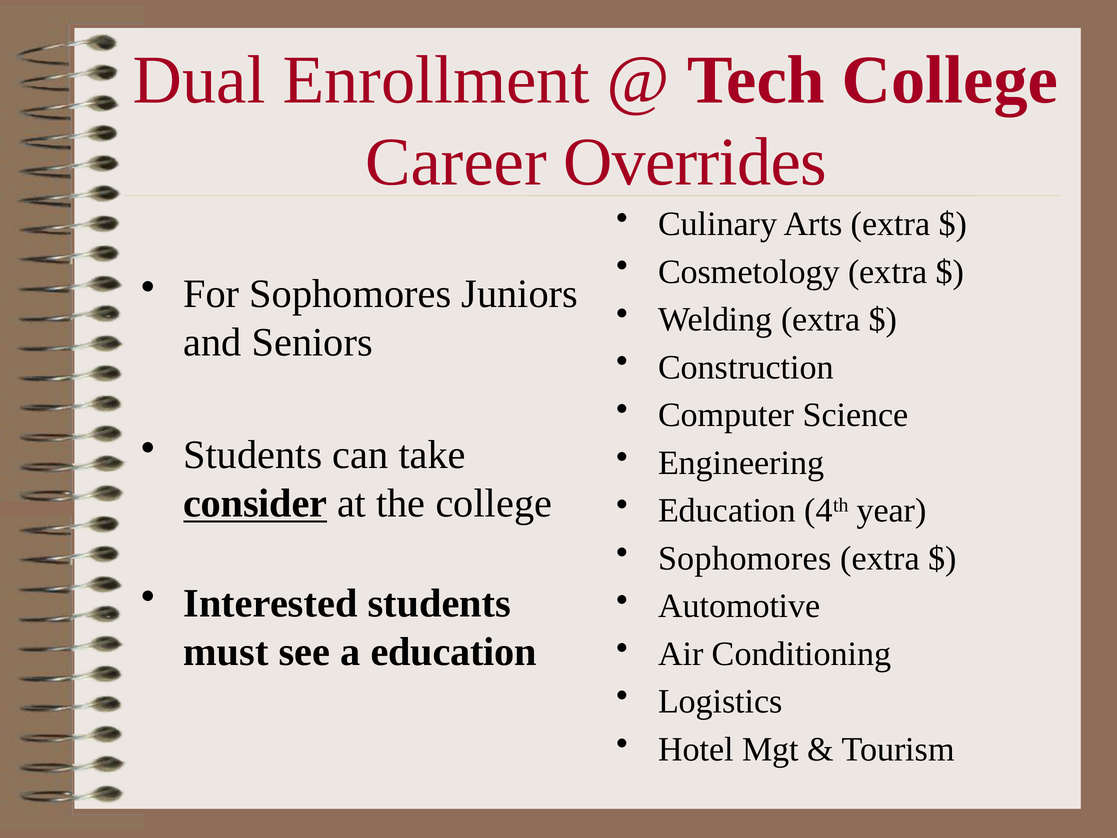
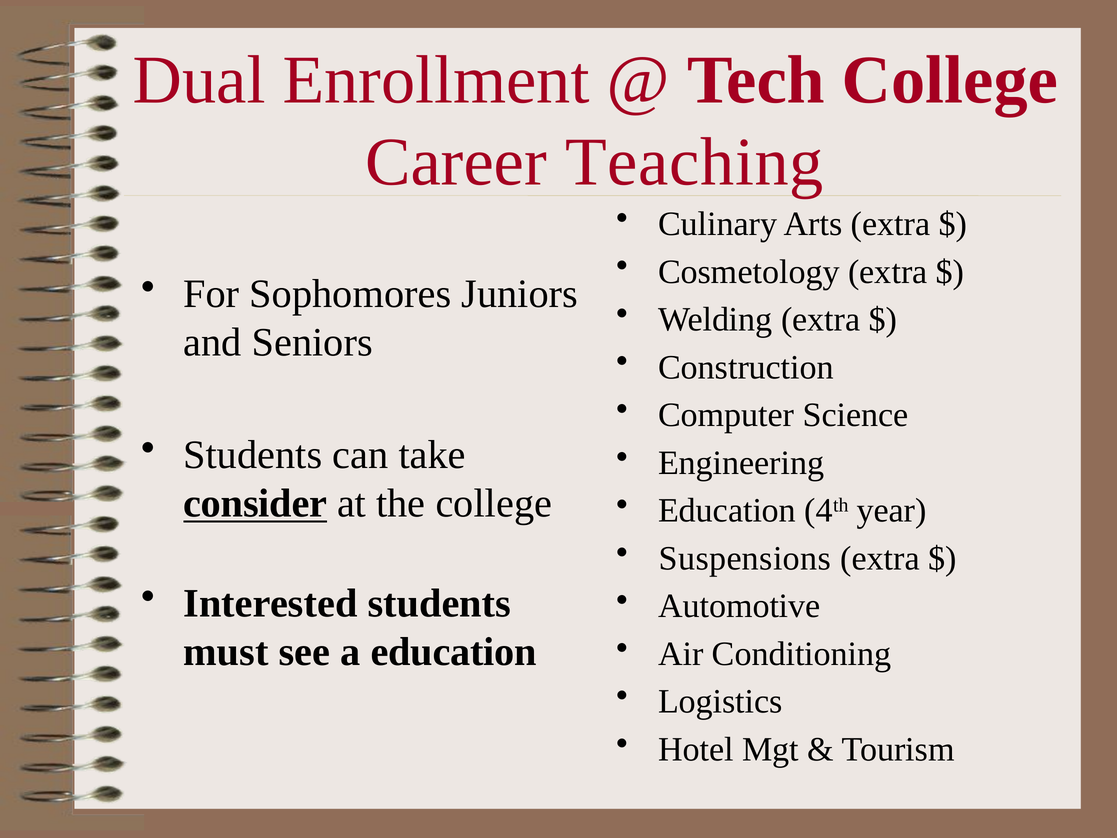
Overrides: Overrides -> Teaching
Sophomores at (745, 558): Sophomores -> Suspensions
